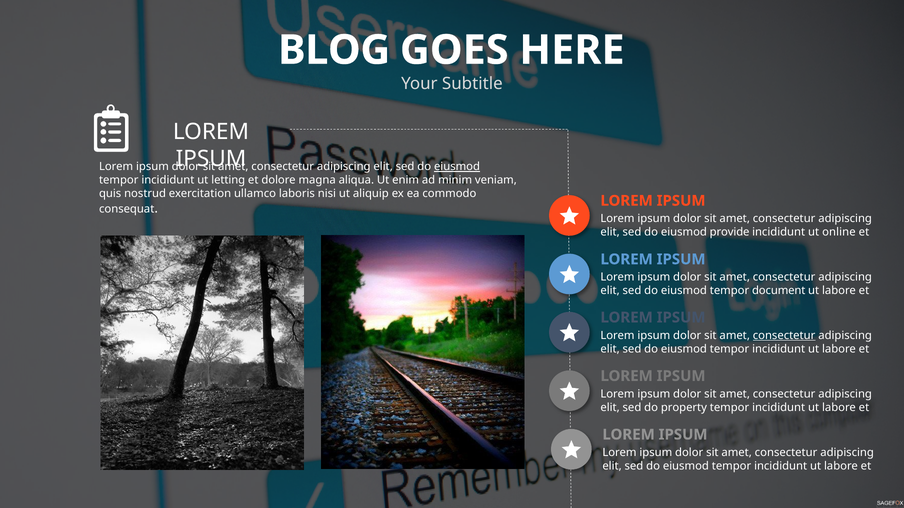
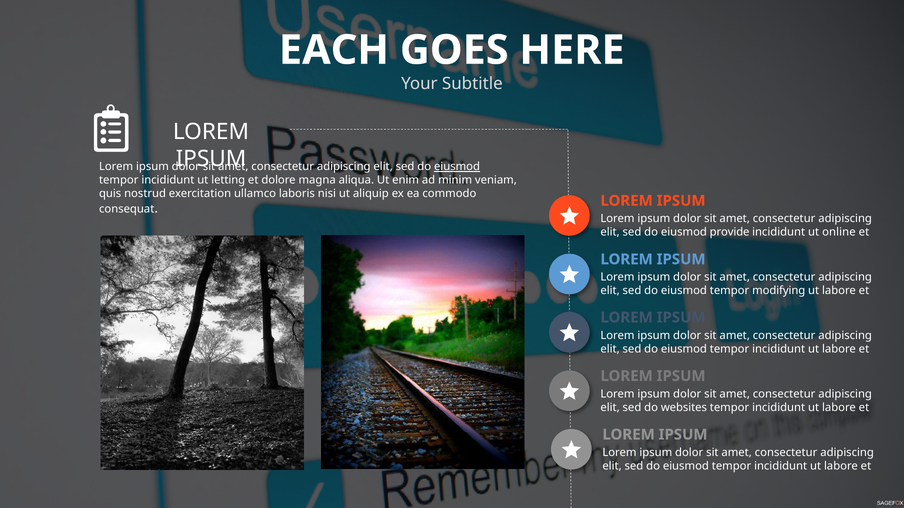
BLOG: BLOG -> EACH
document: document -> modifying
consectetur at (784, 336) underline: present -> none
property: property -> websites
